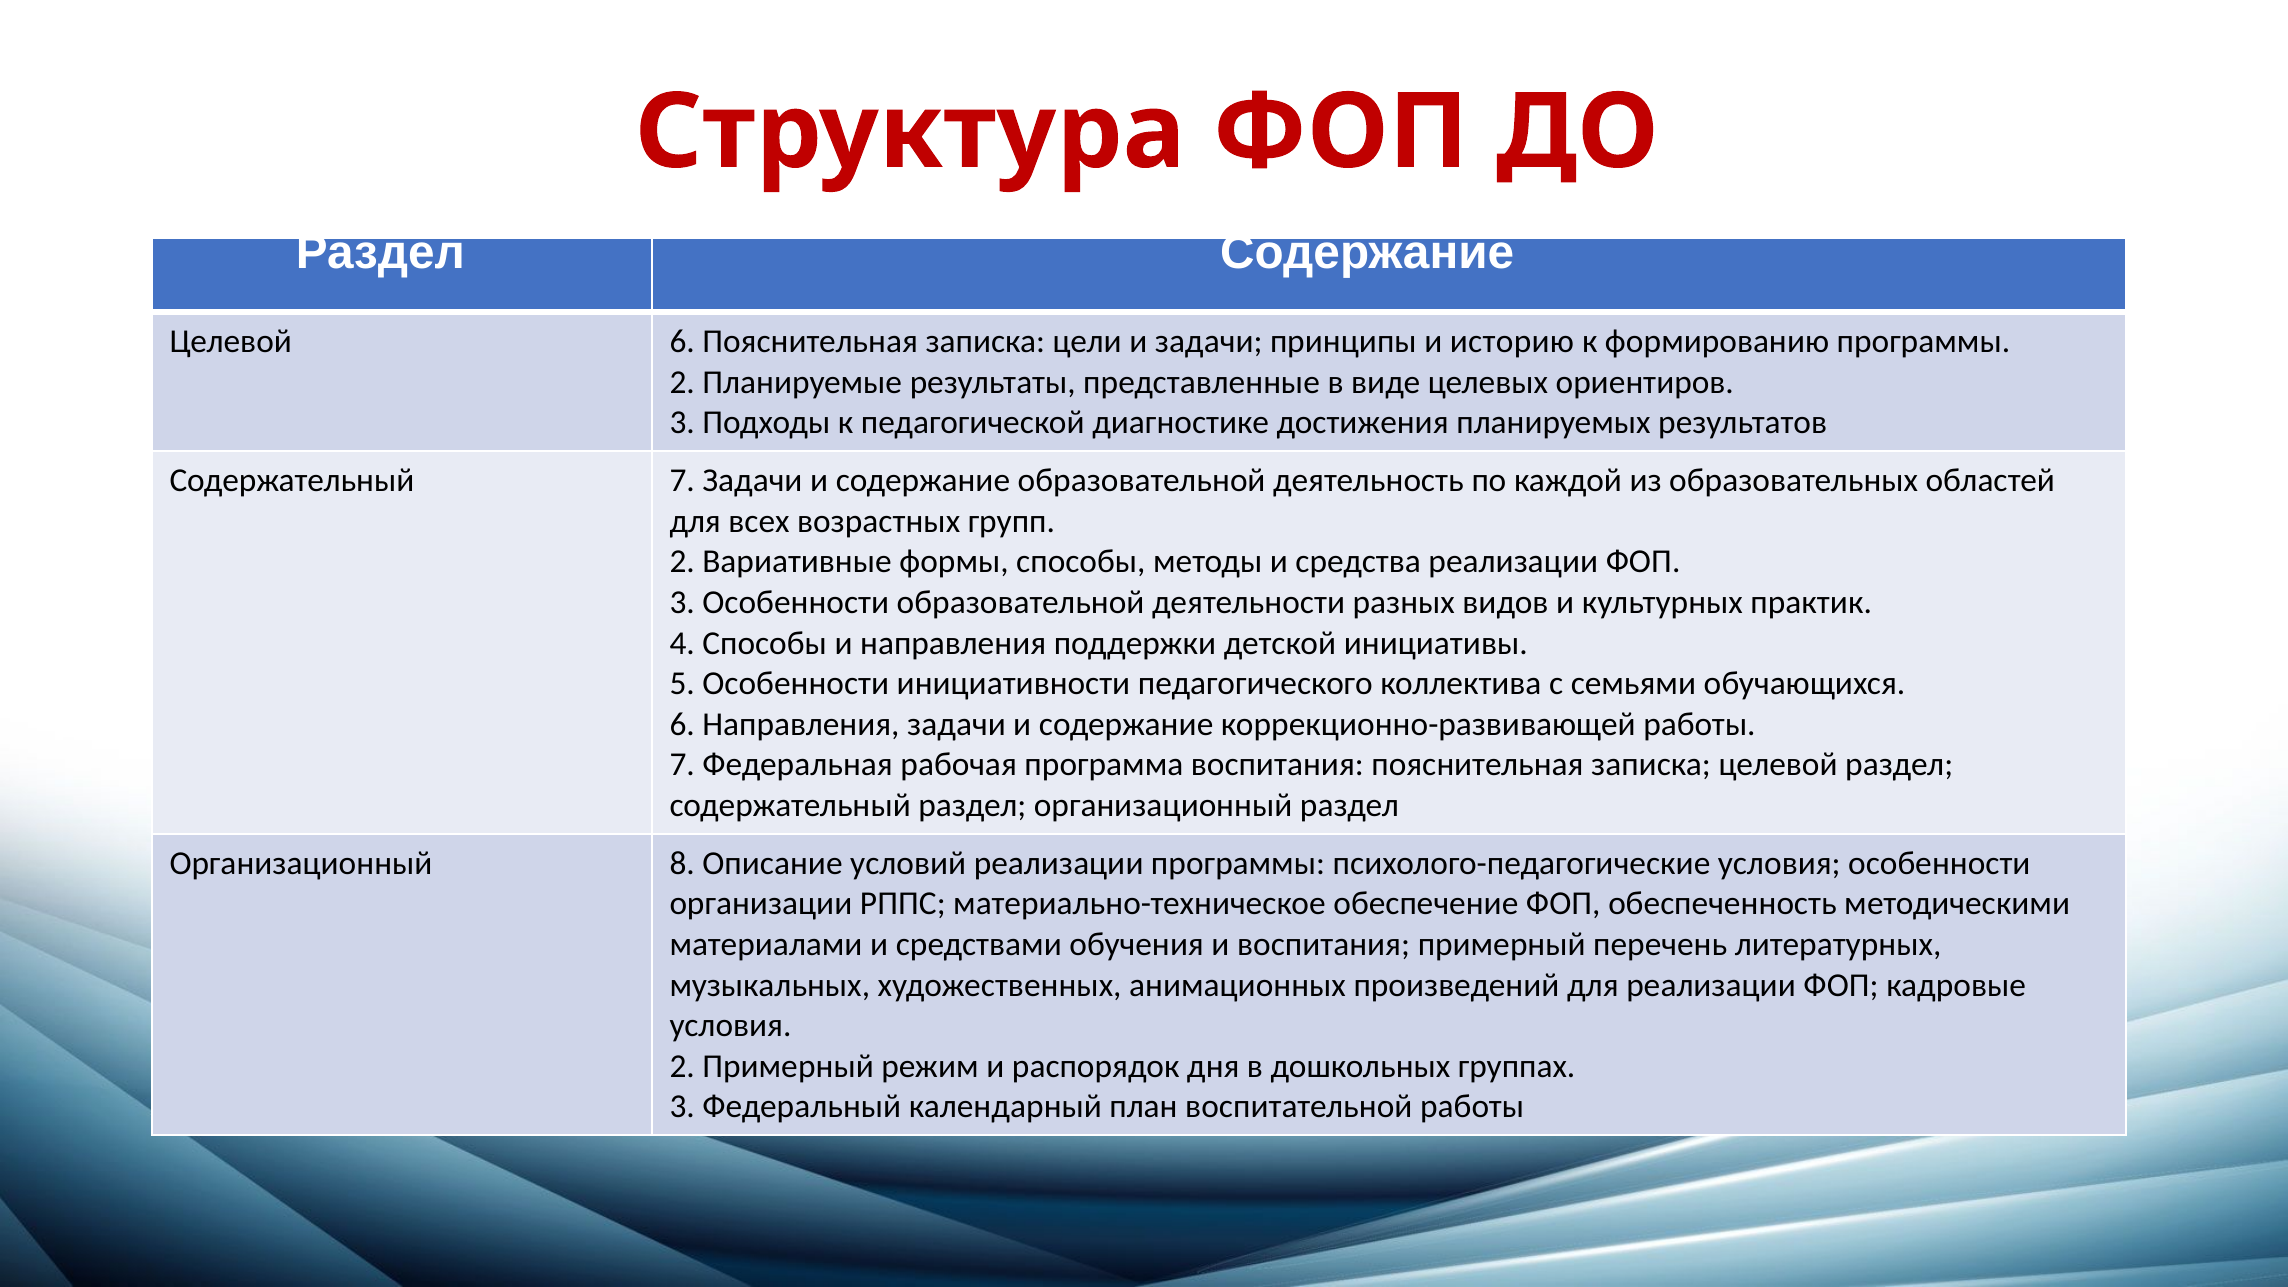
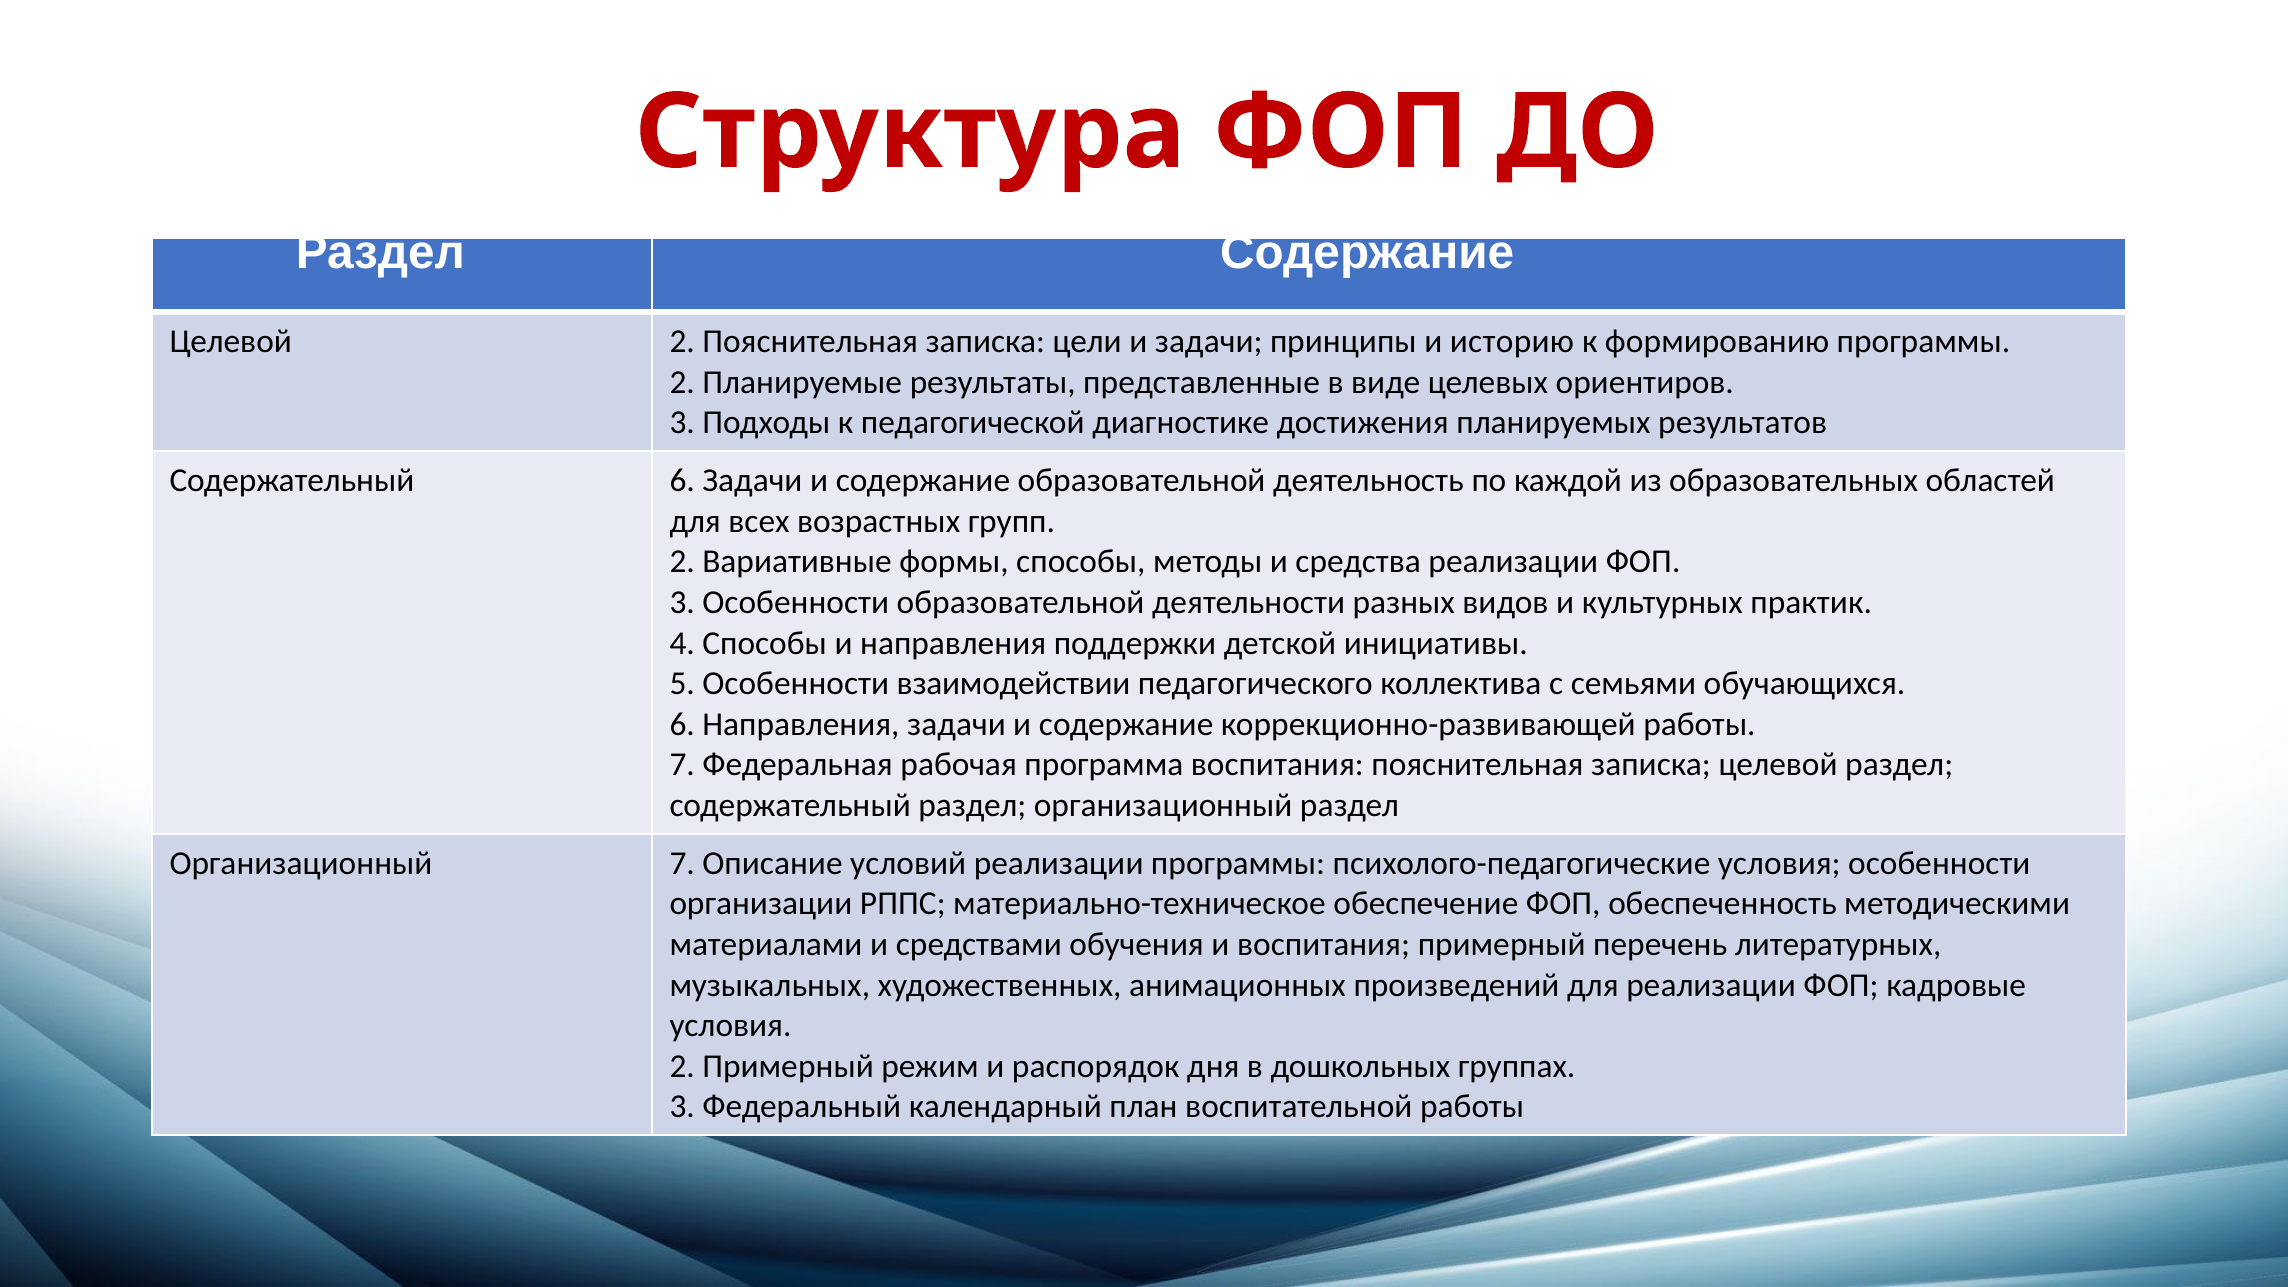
Целевой 6: 6 -> 2
Содержательный 7: 7 -> 6
инициативности: инициативности -> взаимодействии
Организационный 8: 8 -> 7
